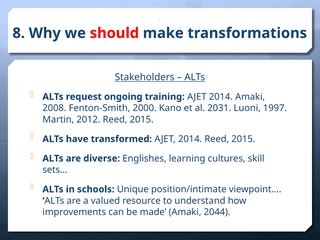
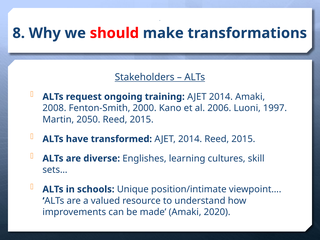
2031: 2031 -> 2006
2012: 2012 -> 2050
2044: 2044 -> 2020
